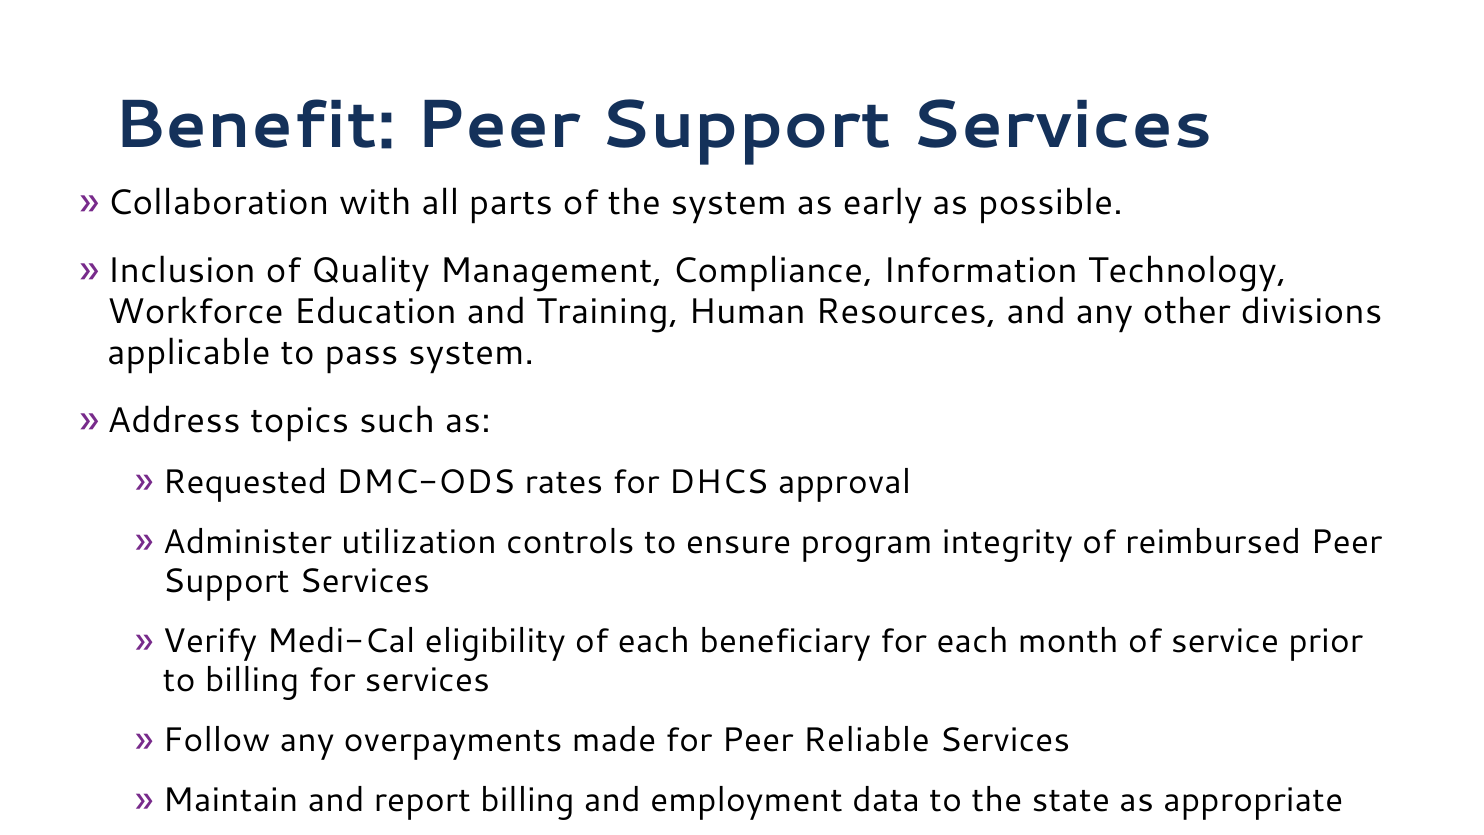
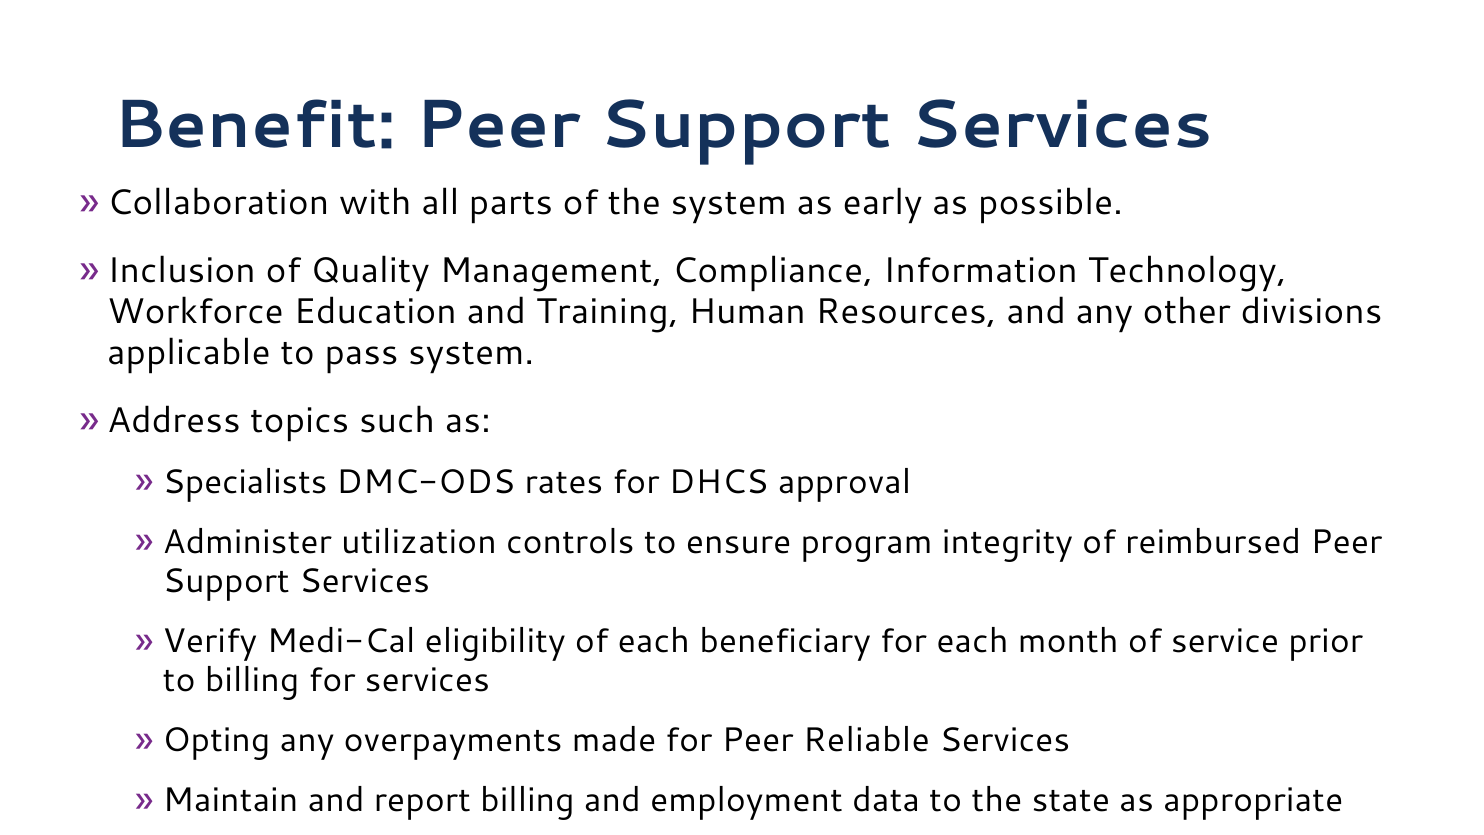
Requested: Requested -> Specialists
Follow: Follow -> Opting
